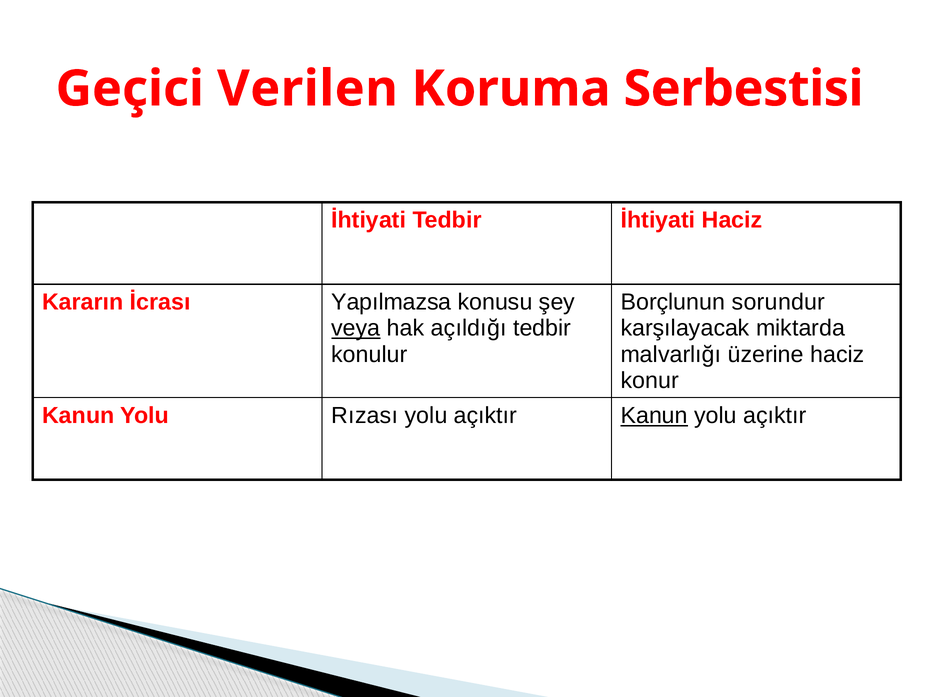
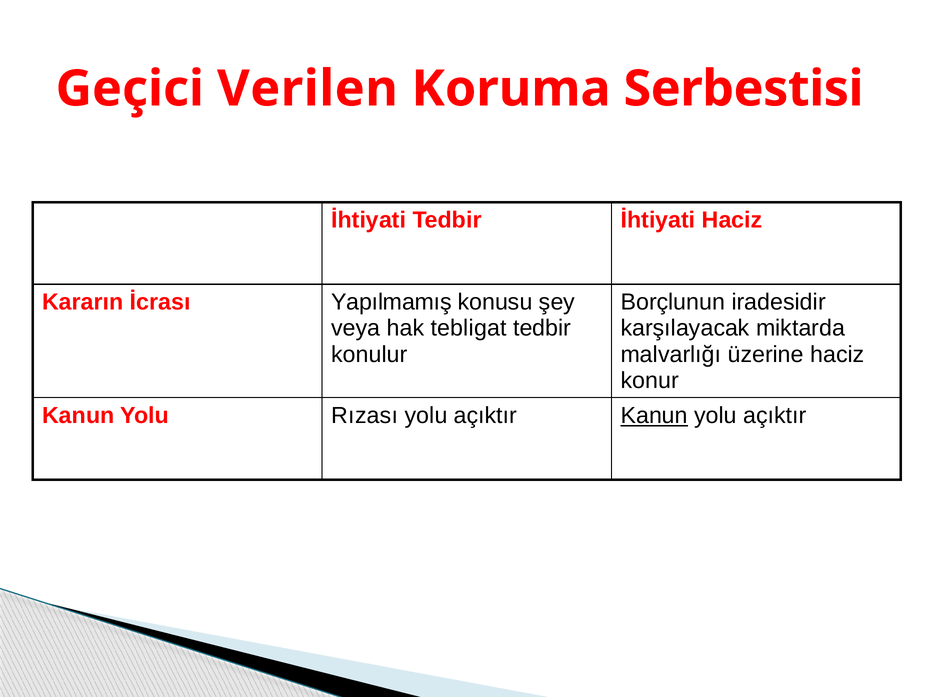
Yapılmazsa: Yapılmazsa -> Yapılmamış
sorundur: sorundur -> iradesidir
veya underline: present -> none
açıldığı: açıldığı -> tebligat
